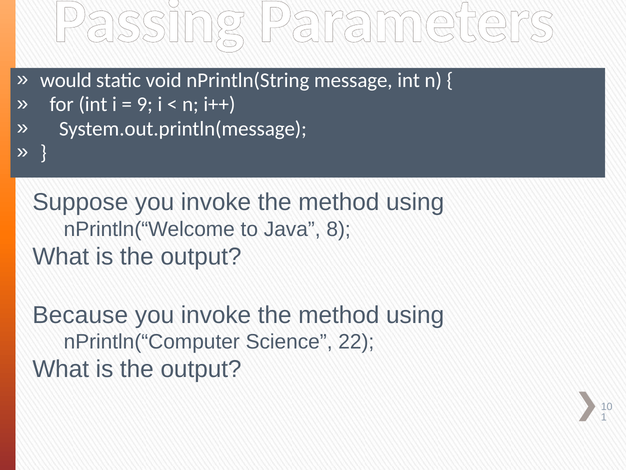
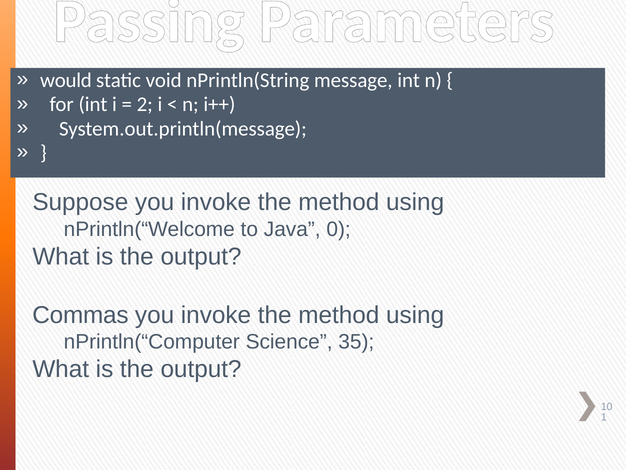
9: 9 -> 2
8: 8 -> 0
Because: Because -> Commas
22: 22 -> 35
